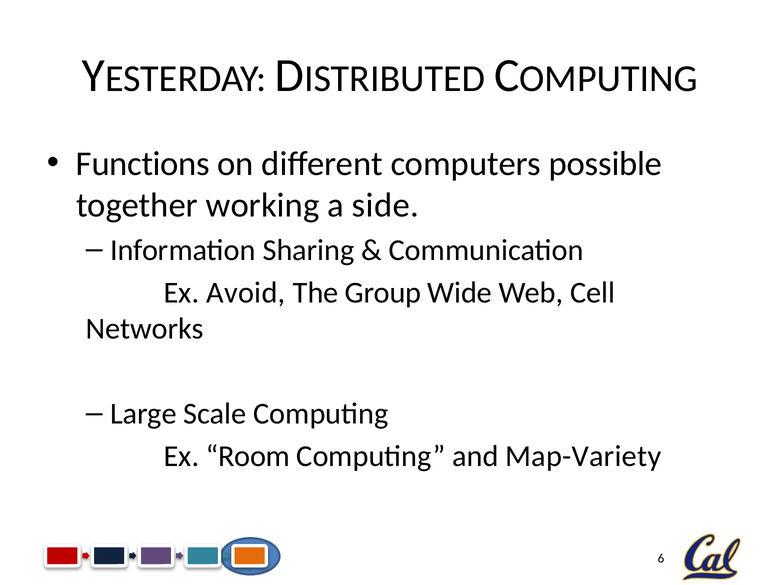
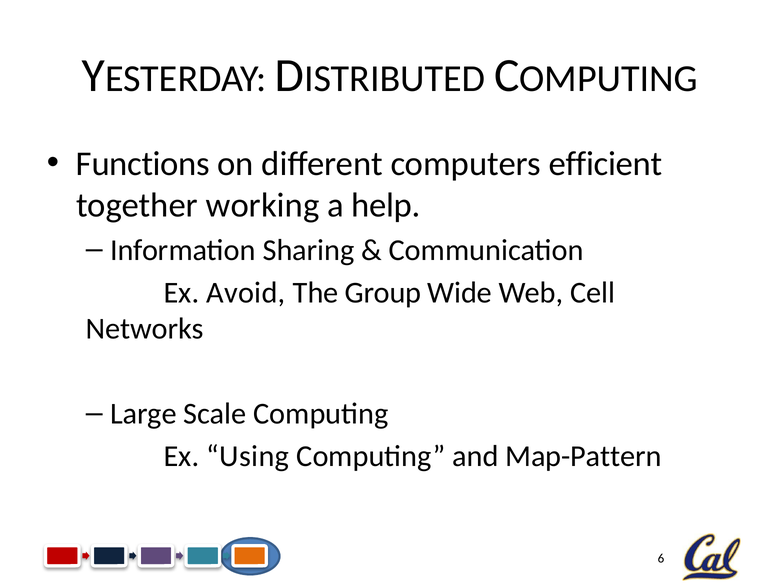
possible: possible -> efficient
side: side -> help
Room: Room -> Using
Map-Variety: Map-Variety -> Map-Pattern
